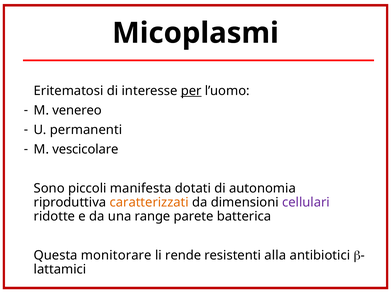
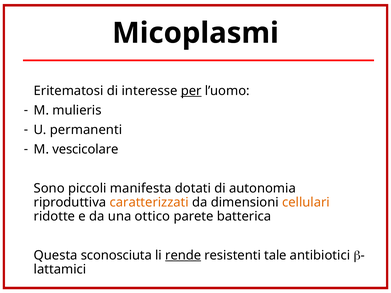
venereo: venereo -> mulieris
cellulari colour: purple -> orange
range: range -> ottico
monitorare: monitorare -> sconosciuta
rende underline: none -> present
alla: alla -> tale
